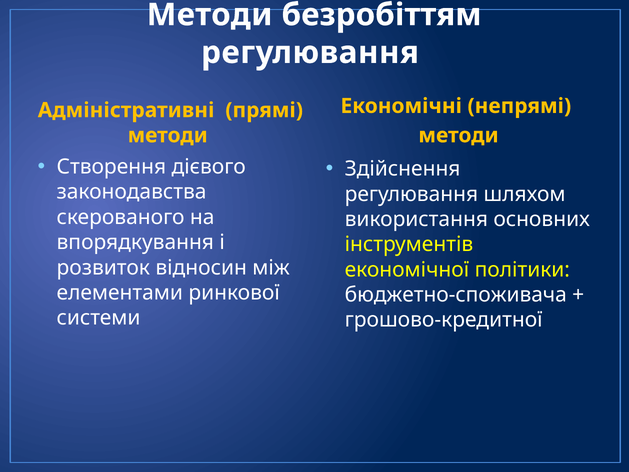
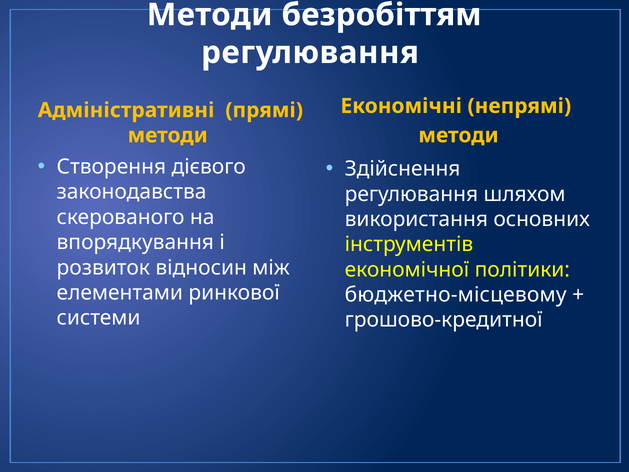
бюджетно-споживача: бюджетно-споживача -> бюджетно-місцевому
